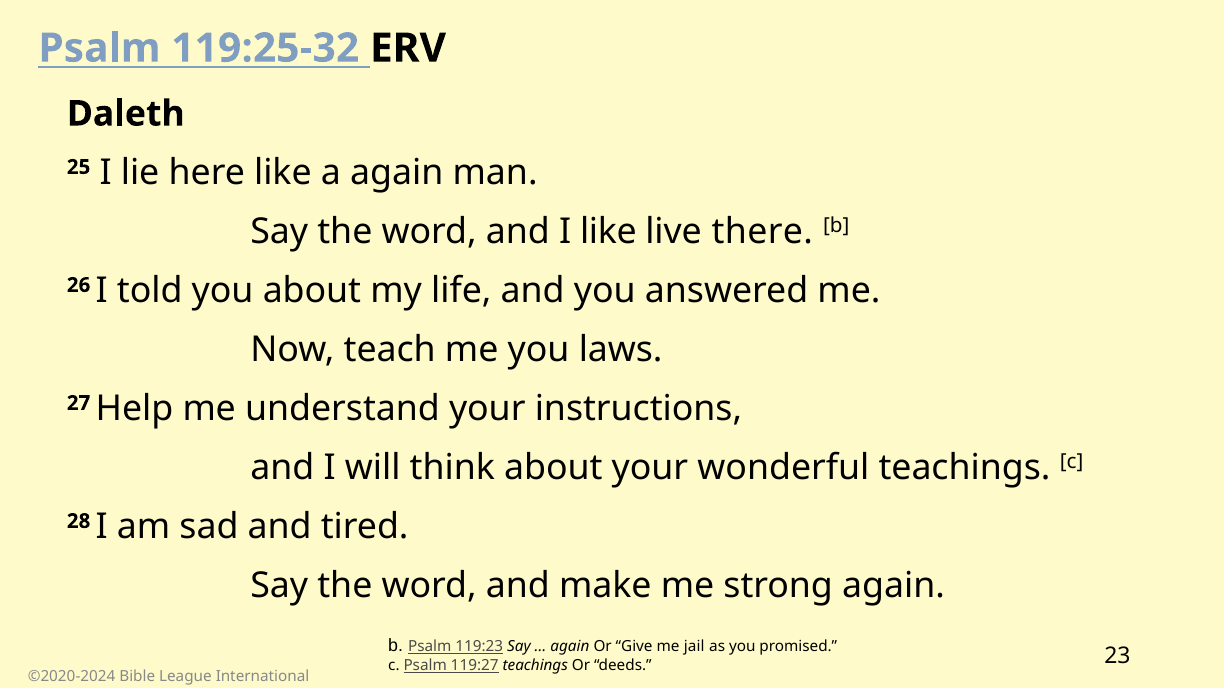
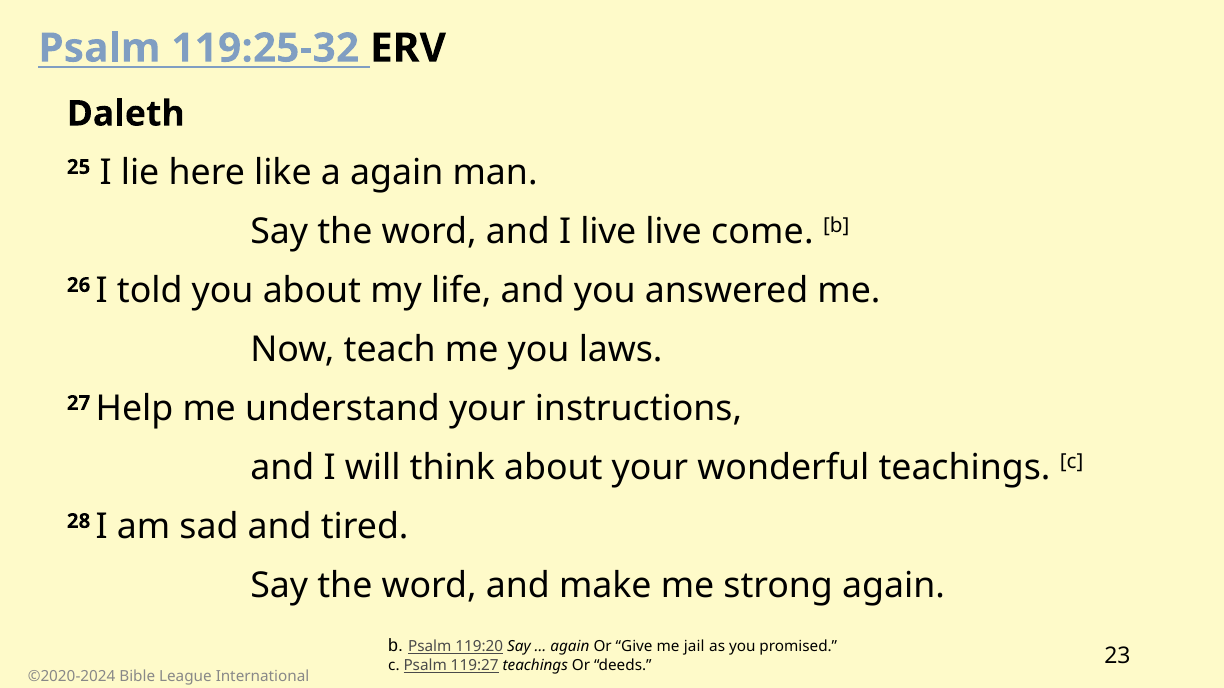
I like: like -> live
there: there -> come
119:23: 119:23 -> 119:20
